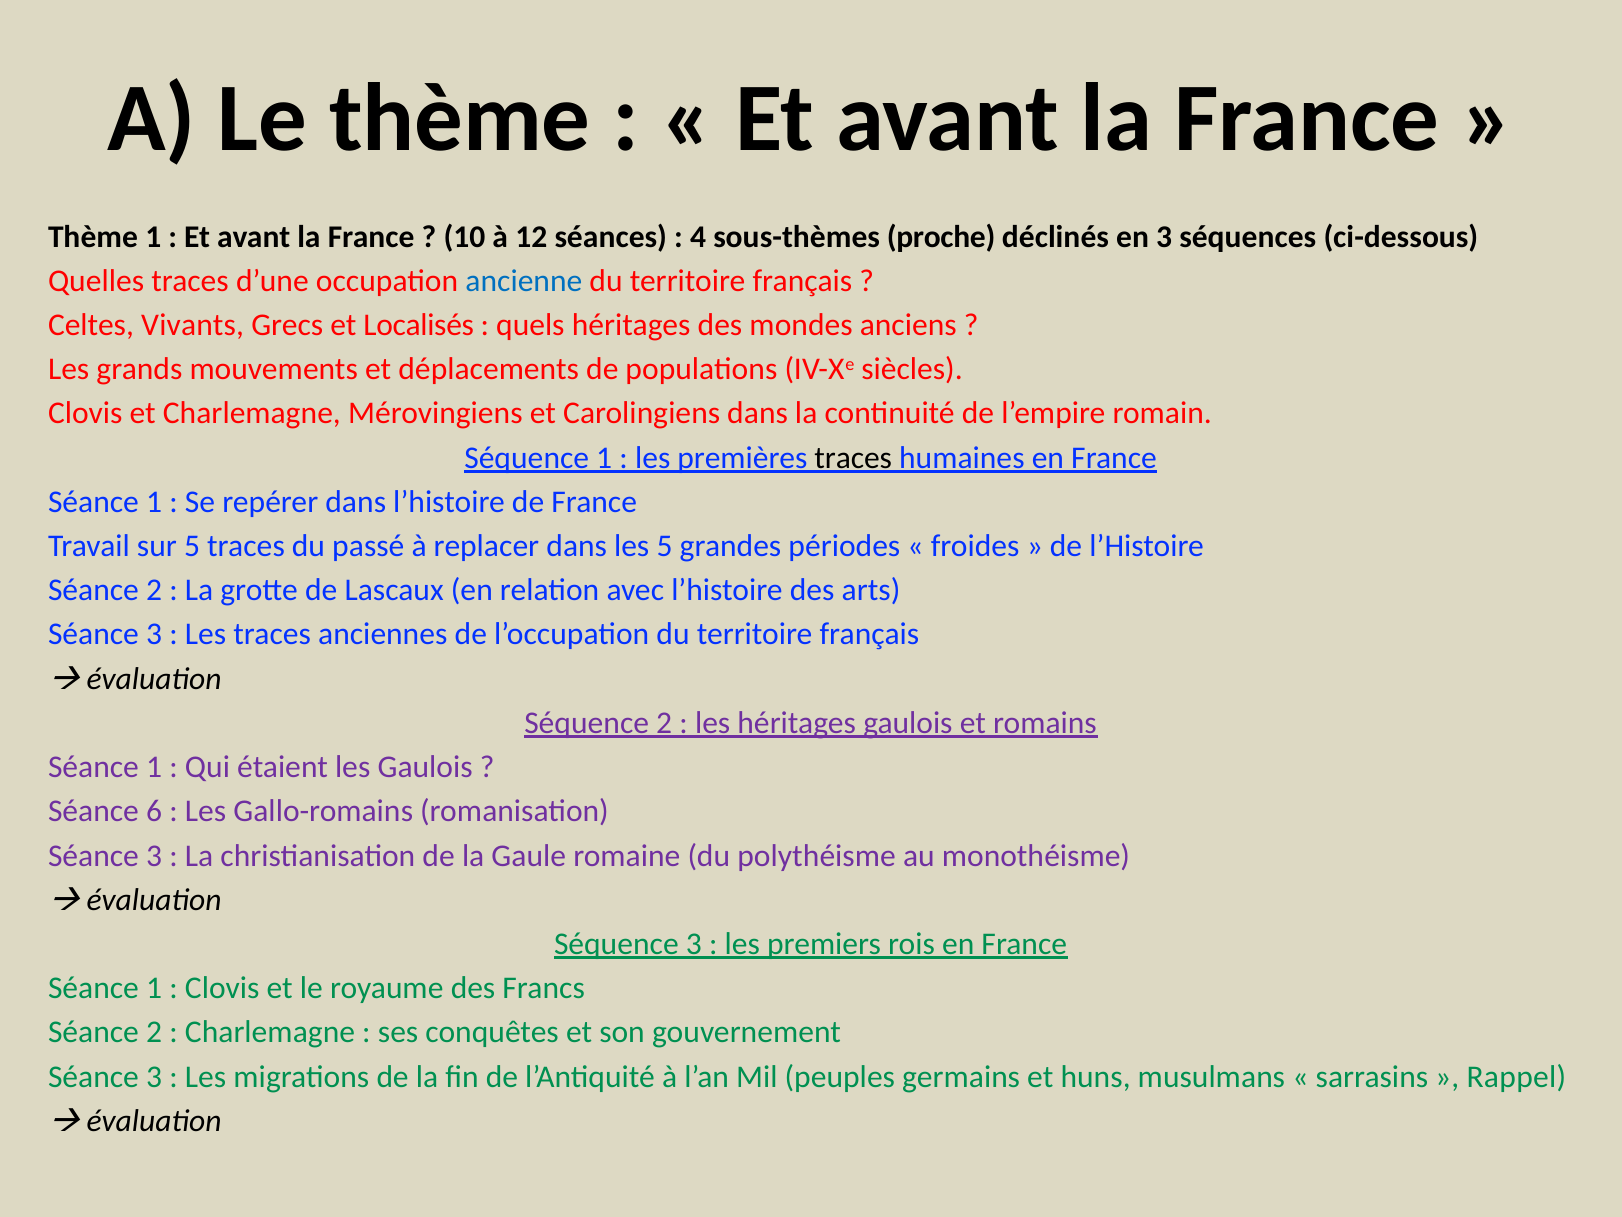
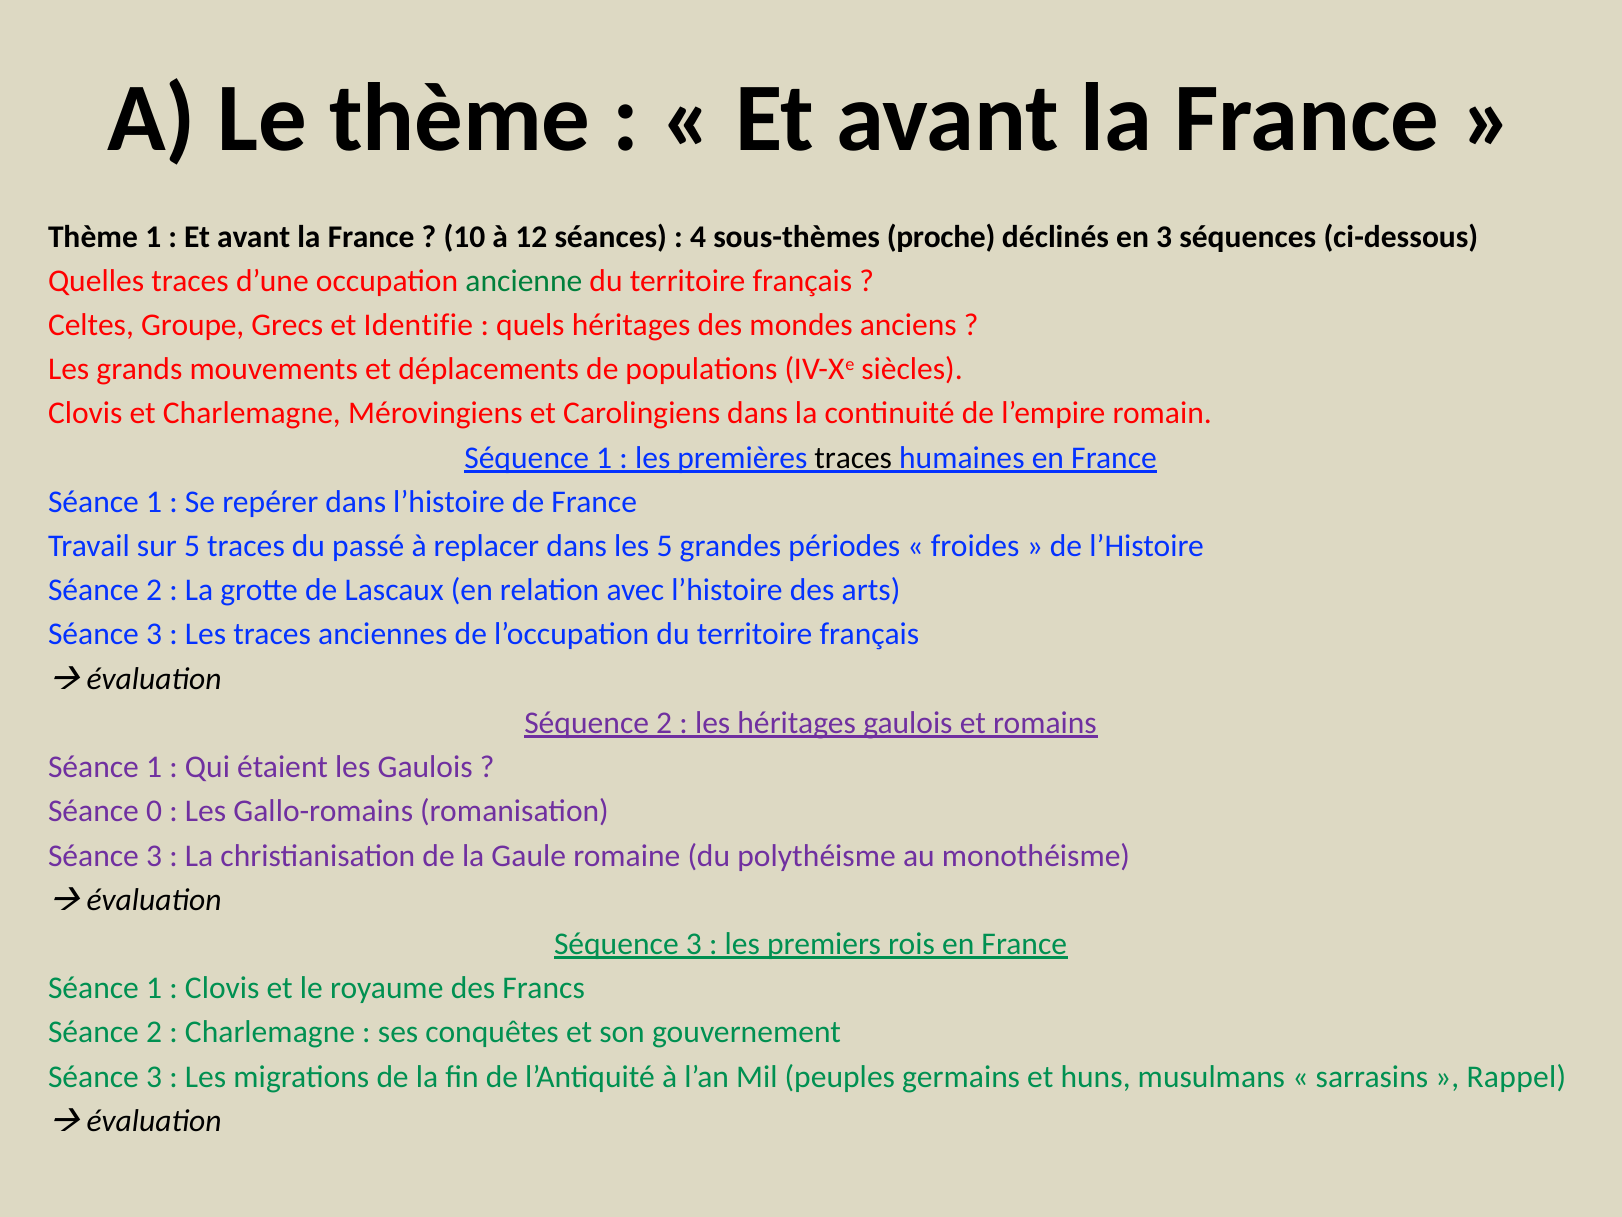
ancienne colour: blue -> green
Vivants: Vivants -> Groupe
Localisés: Localisés -> Identifie
6: 6 -> 0
